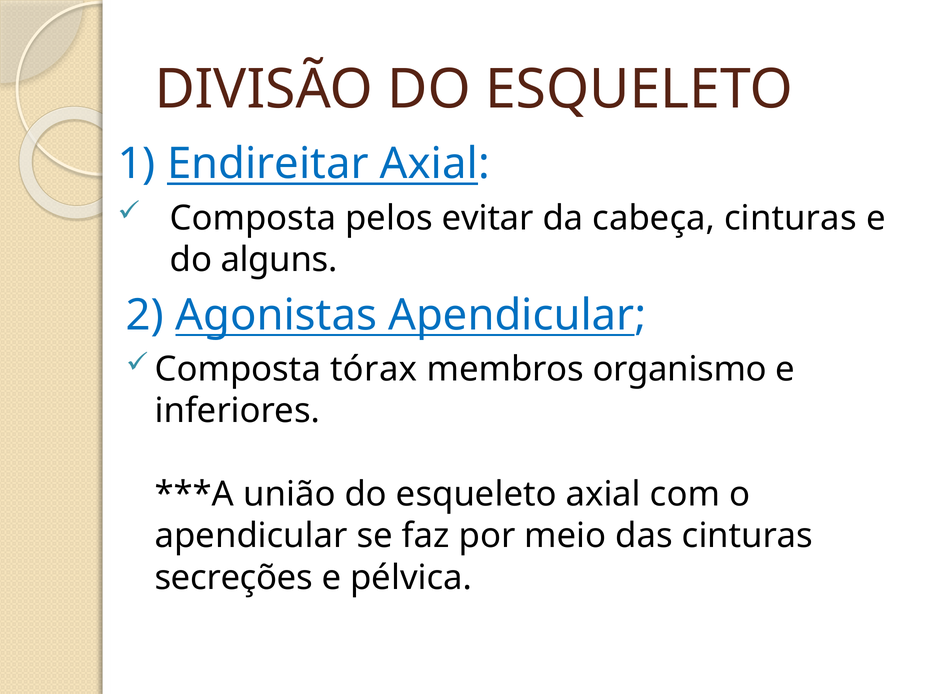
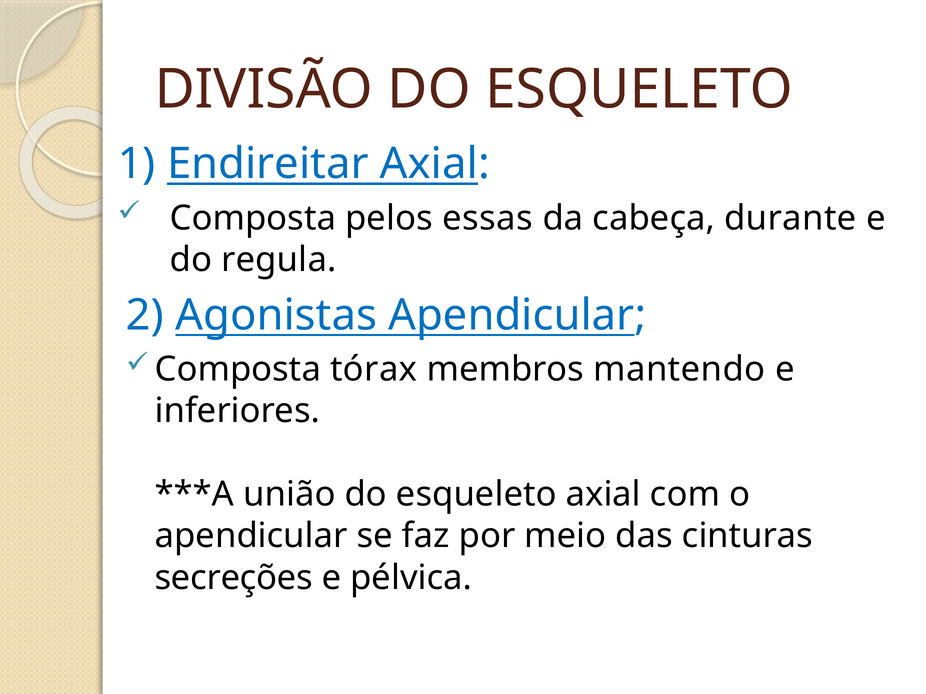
evitar: evitar -> essas
cabeça cinturas: cinturas -> durante
alguns: alguns -> regula
organismo: organismo -> mantendo
